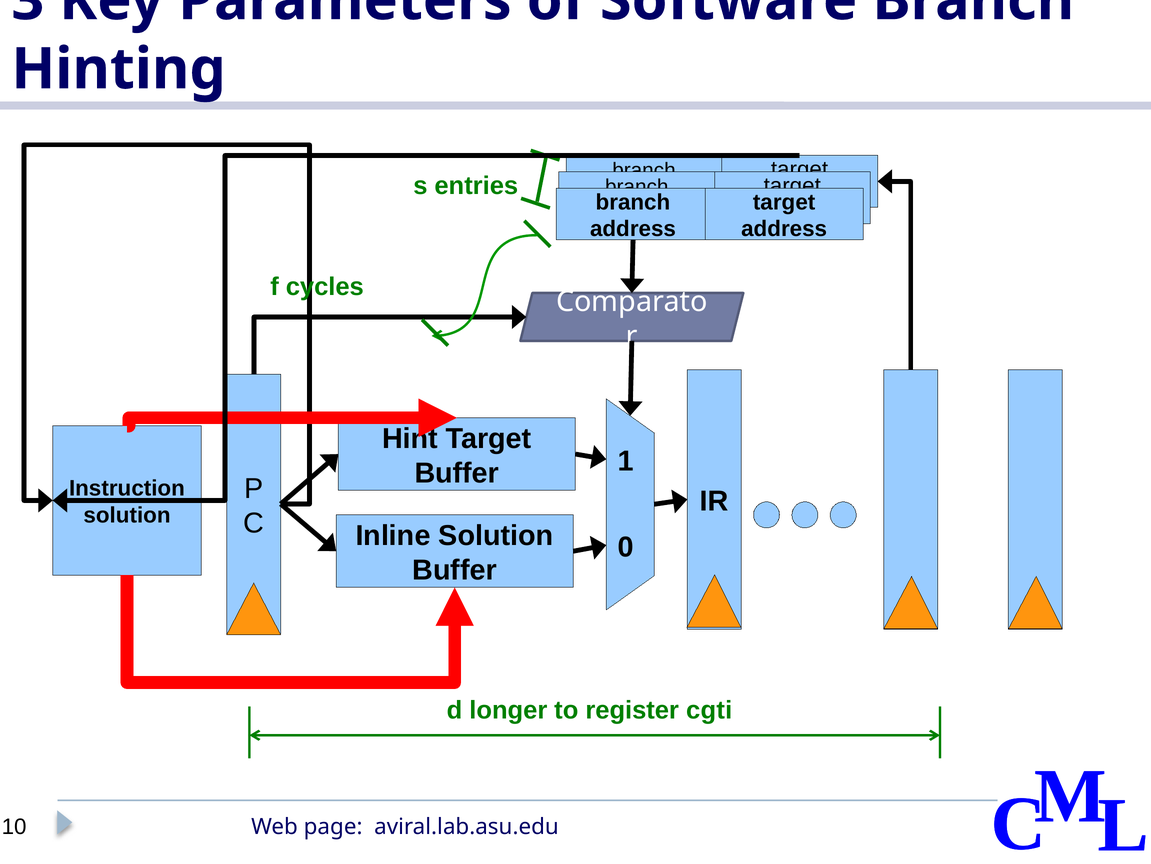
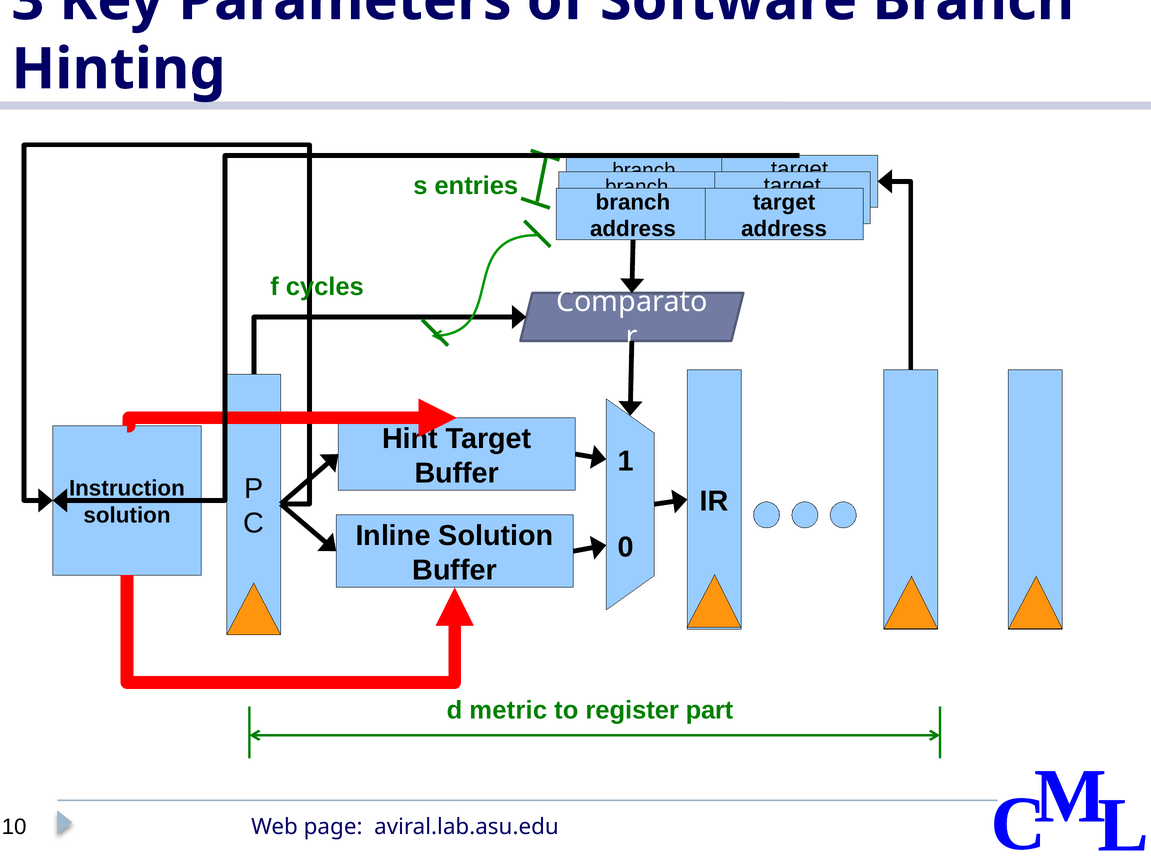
longer: longer -> metric
cgti: cgti -> part
